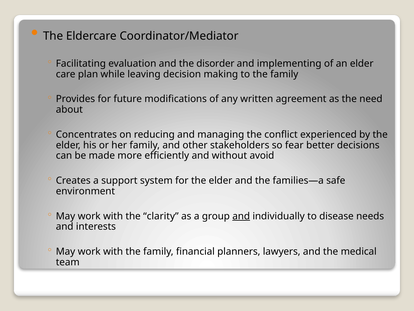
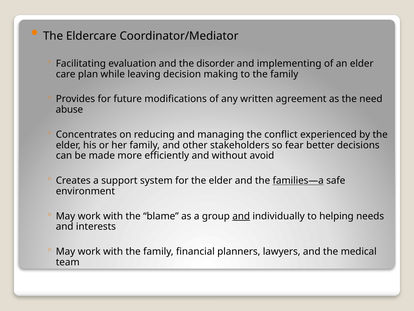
about: about -> abuse
families—a underline: none -> present
clarity: clarity -> blame
disease: disease -> helping
